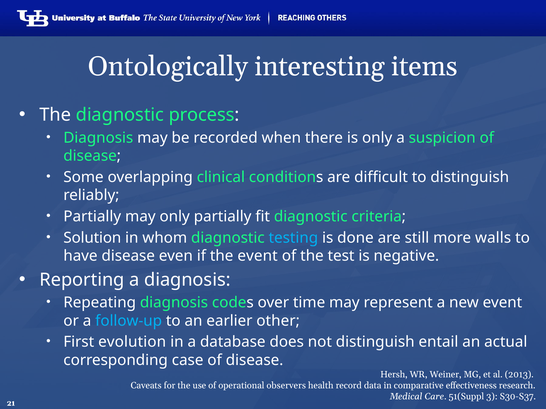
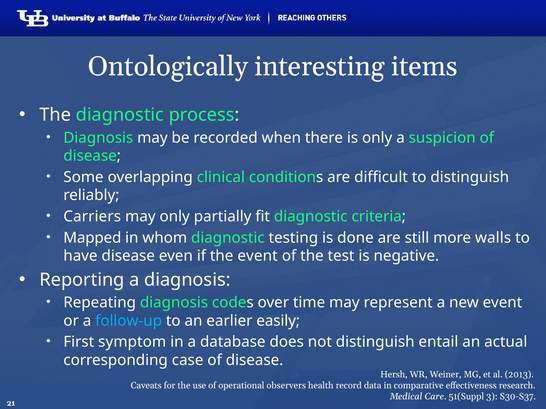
Partially at (92, 217): Partially -> Carriers
Solution: Solution -> Mapped
testing colour: light blue -> white
other: other -> easily
evolution: evolution -> symptom
